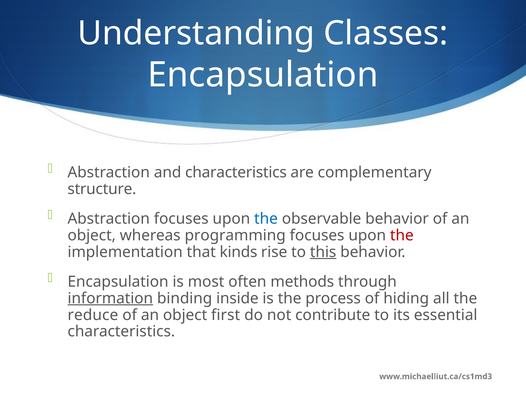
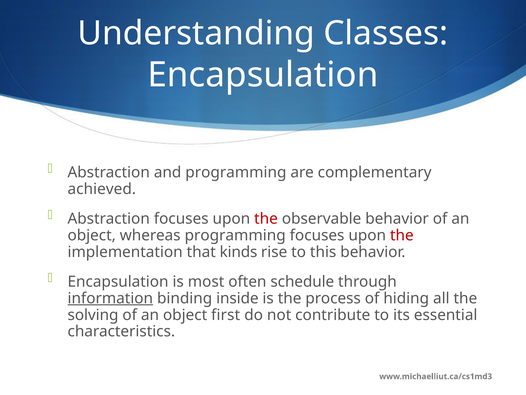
and characteristics: characteristics -> programming
structure: structure -> achieved
the at (266, 219) colour: blue -> red
this underline: present -> none
methods: methods -> schedule
reduce: reduce -> solving
